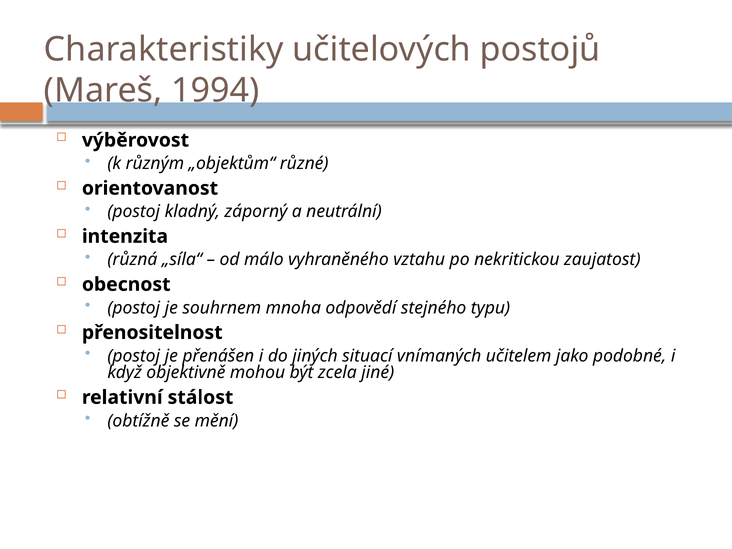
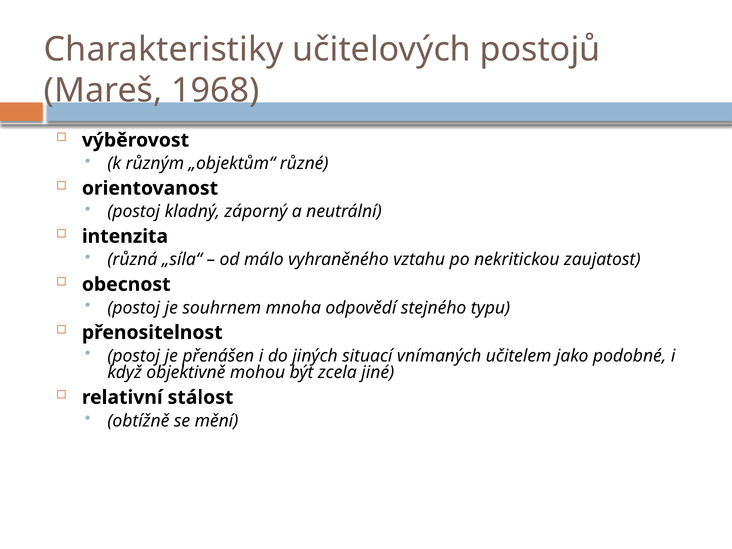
1994: 1994 -> 1968
